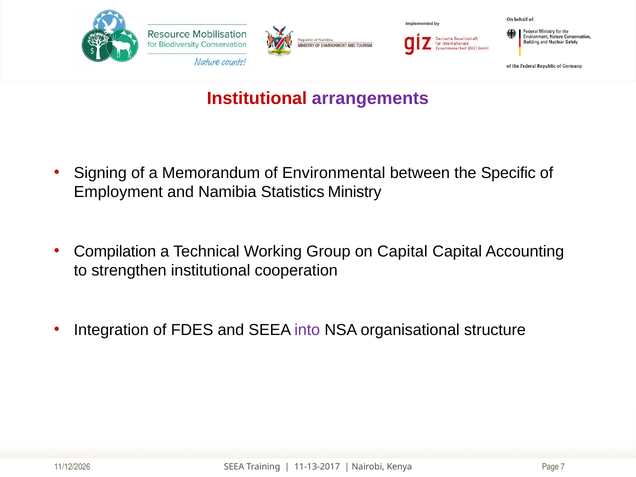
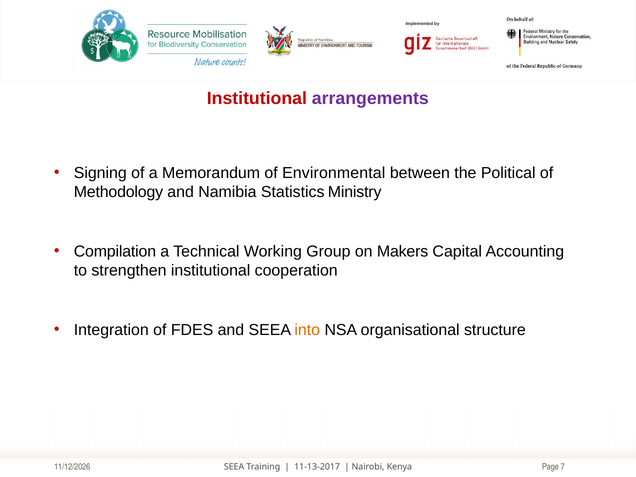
Specific: Specific -> Political
Employment: Employment -> Methodology
on Capital: Capital -> Makers
into colour: purple -> orange
